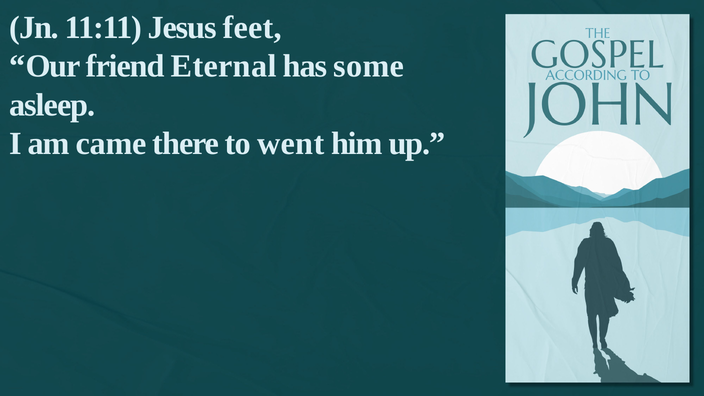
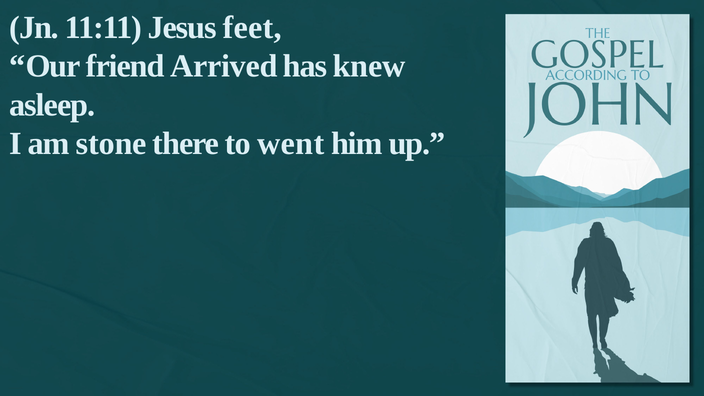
Eternal: Eternal -> Arrived
some: some -> knew
came: came -> stone
